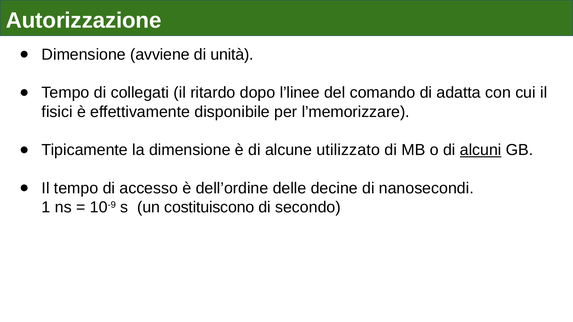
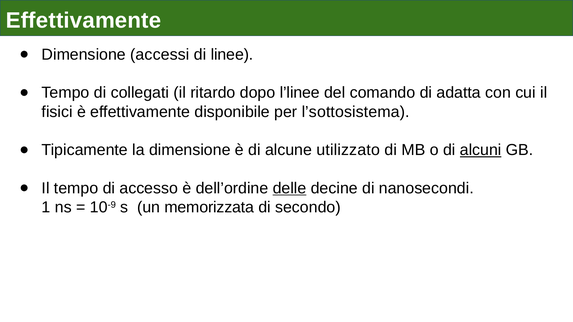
Autorizzazione at (84, 21): Autorizzazione -> Effettivamente
avviene: avviene -> accessi
unità: unità -> linee
l’memorizzare: l’memorizzare -> l’sottosistema
delle underline: none -> present
costituiscono: costituiscono -> memorizzata
